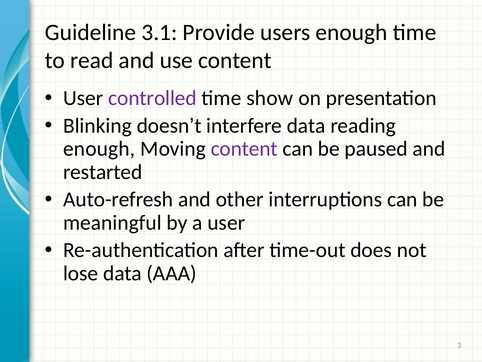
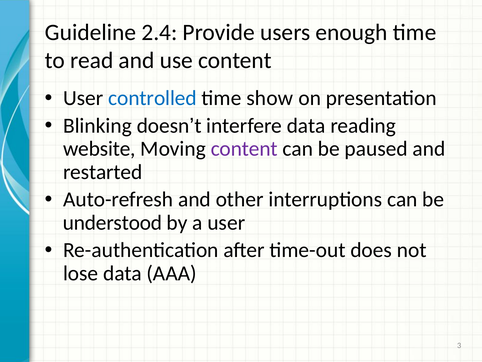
3.1: 3.1 -> 2.4
controlled colour: purple -> blue
enough at (99, 149): enough -> website
meaningful: meaningful -> understood
